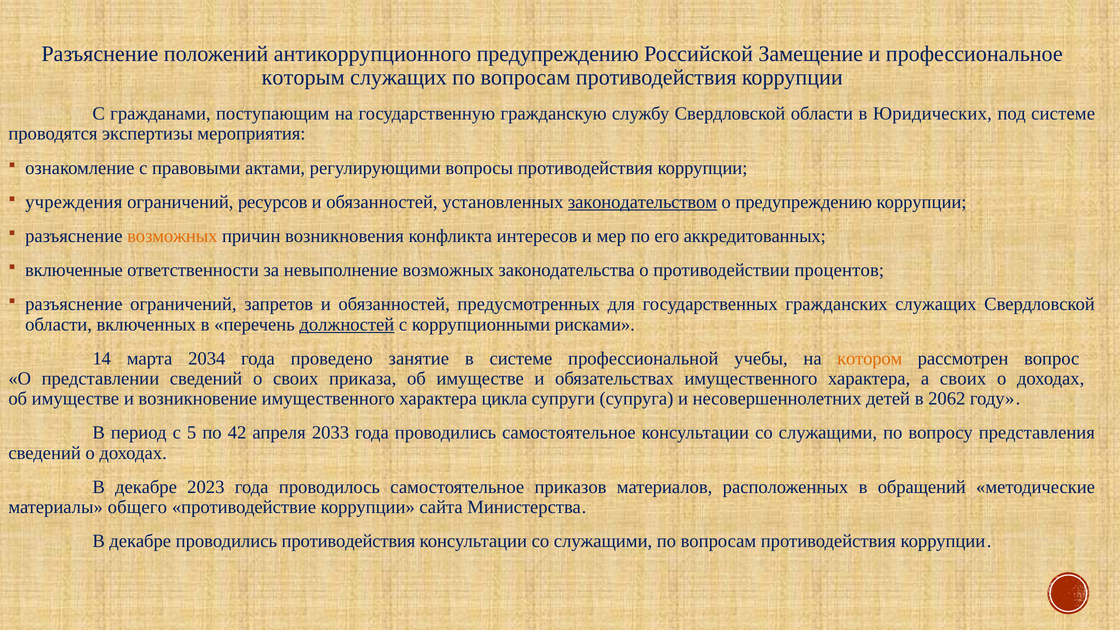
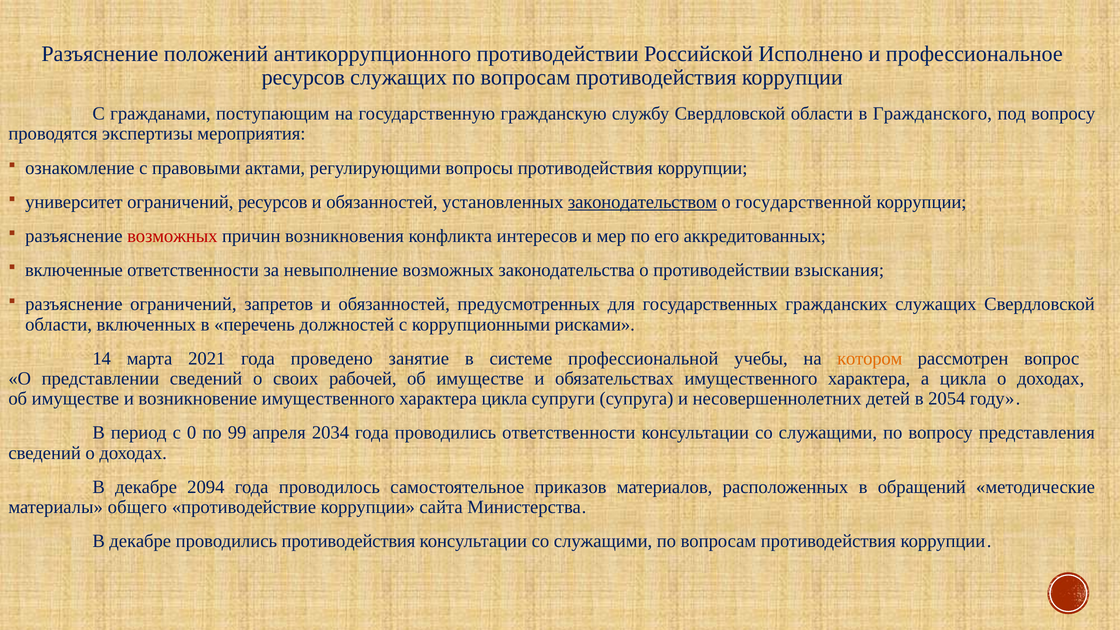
антикоррупционного предупреждению: предупреждению -> противодействии
Замещение: Замещение -> Исполнено
которым at (303, 78): которым -> ресурсов
Юридических: Юридических -> Гражданского
под системе: системе -> вопросу
учреждения: учреждения -> университет
о предупреждению: предупреждению -> государственной
возможных at (172, 236) colour: orange -> red
процентов: процентов -> взыскания
должностей underline: present -> none
2034: 2034 -> 2021
приказа: приказа -> рабочей
а своих: своих -> цикла
2062: 2062 -> 2054
5: 5 -> 0
42: 42 -> 99
2033: 2033 -> 2034
проводились самостоятельное: самостоятельное -> ответственности
2023: 2023 -> 2094
